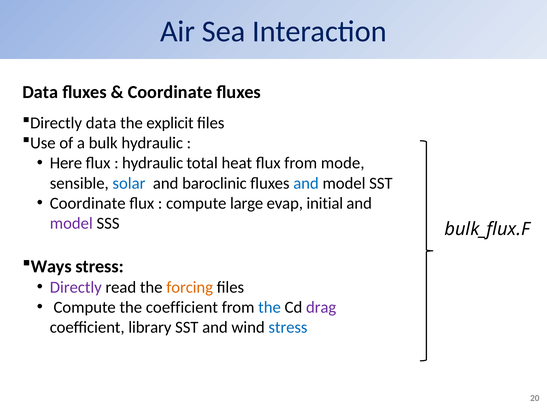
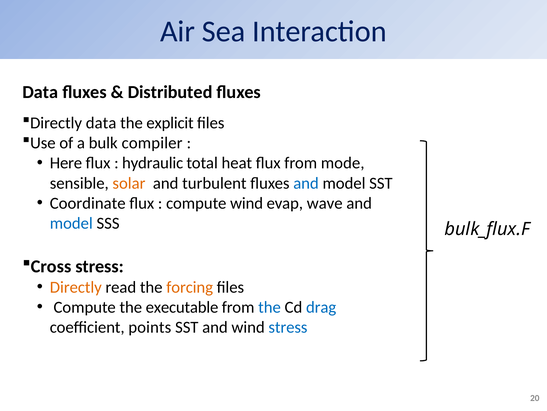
Coordinate at (170, 92): Coordinate -> Distributed
bulk hydraulic: hydraulic -> compiler
solar colour: blue -> orange
baroclinic: baroclinic -> turbulent
compute large: large -> wind
initial: initial -> wave
model at (71, 223) colour: purple -> blue
Ways: Ways -> Cross
Directly at (76, 287) colour: purple -> orange
the coefficient: coefficient -> executable
drag colour: purple -> blue
library: library -> points
